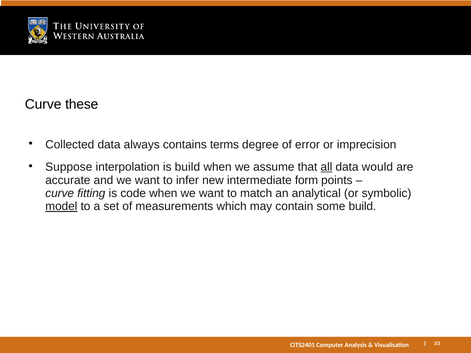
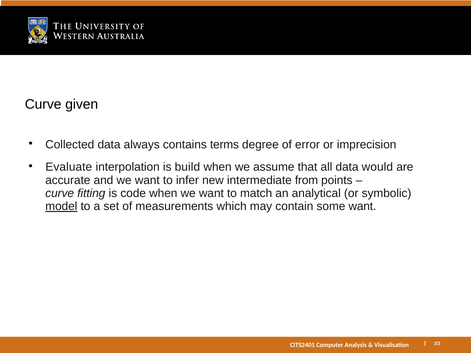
these: these -> given
Suppose: Suppose -> Evaluate
all underline: present -> none
form: form -> from
some build: build -> want
